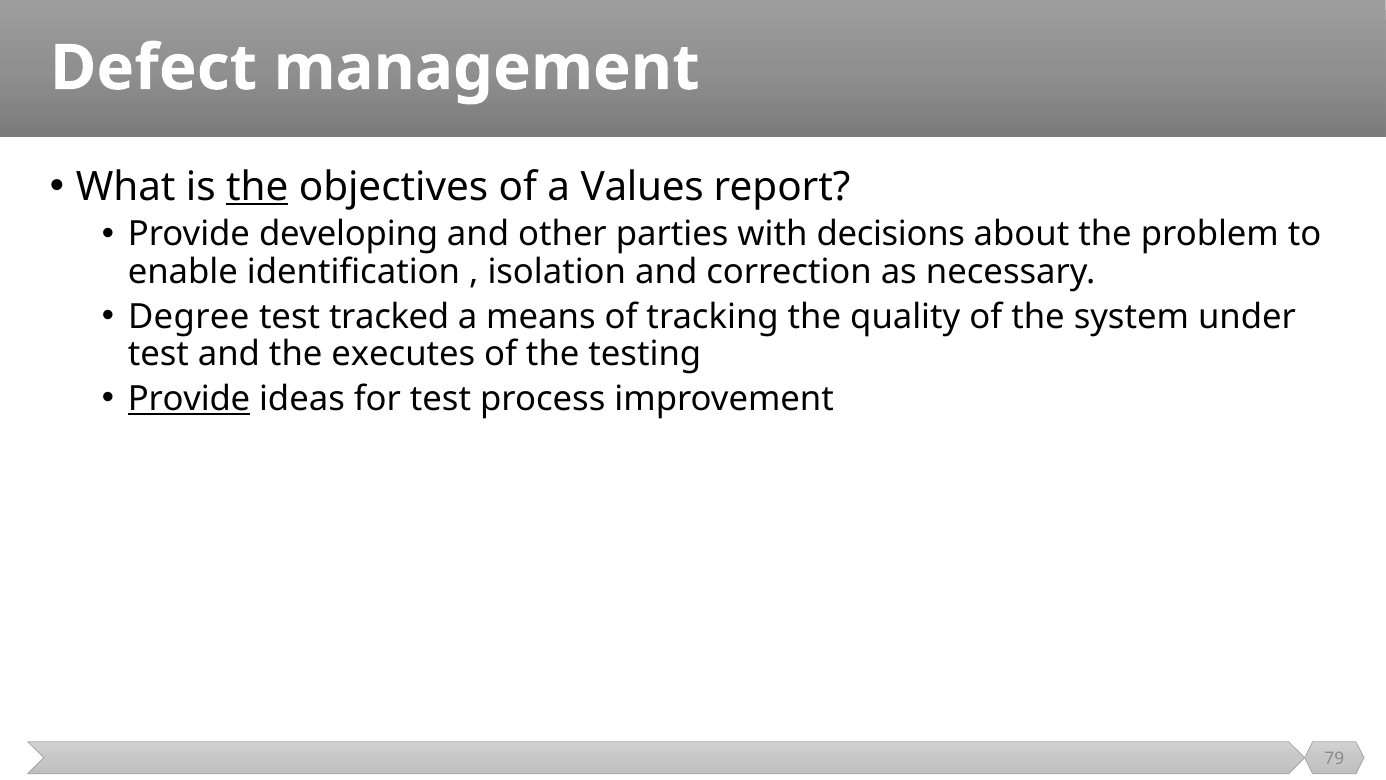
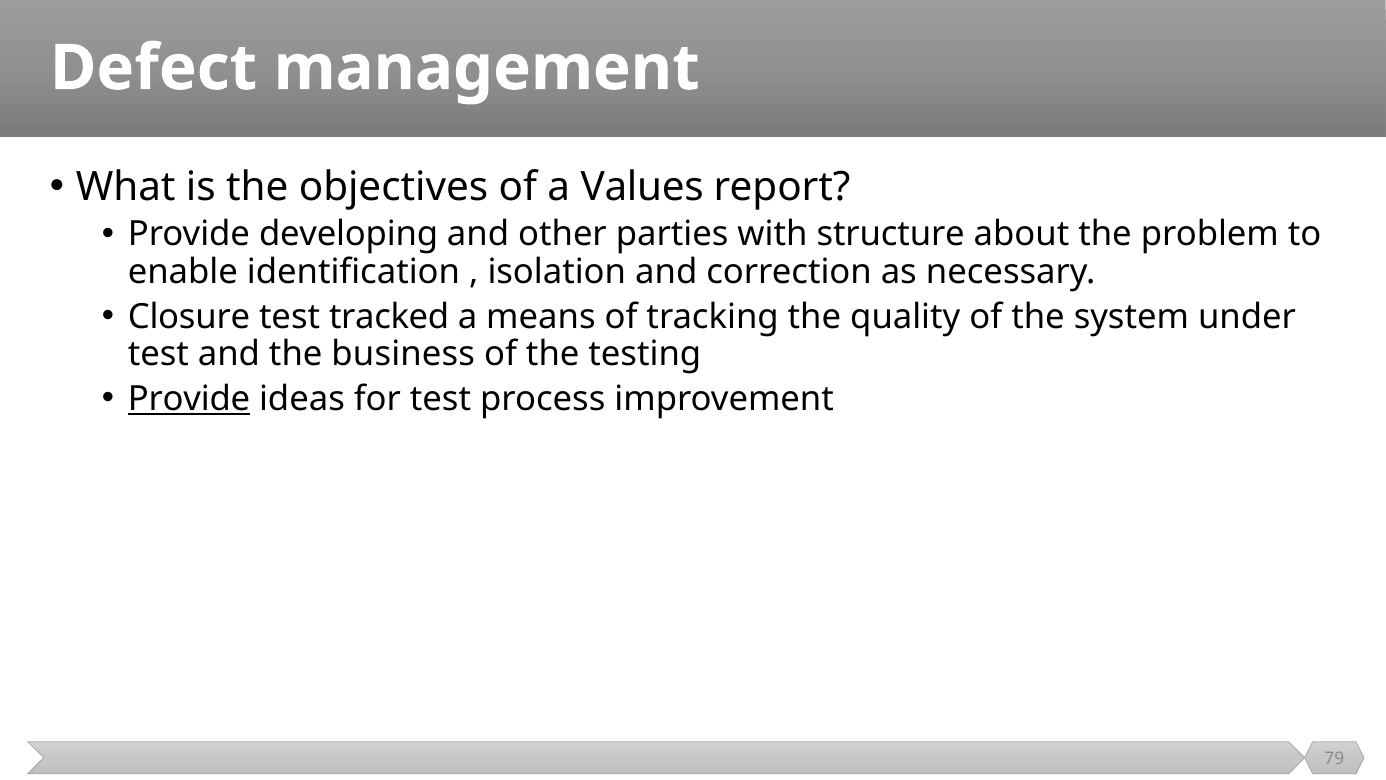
the at (257, 187) underline: present -> none
decisions: decisions -> structure
Degree: Degree -> Closure
executes: executes -> business
